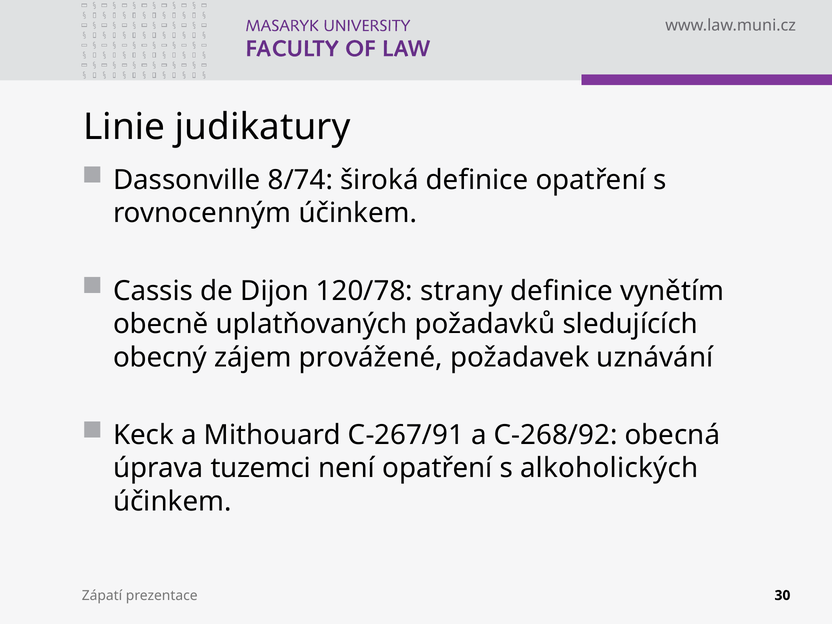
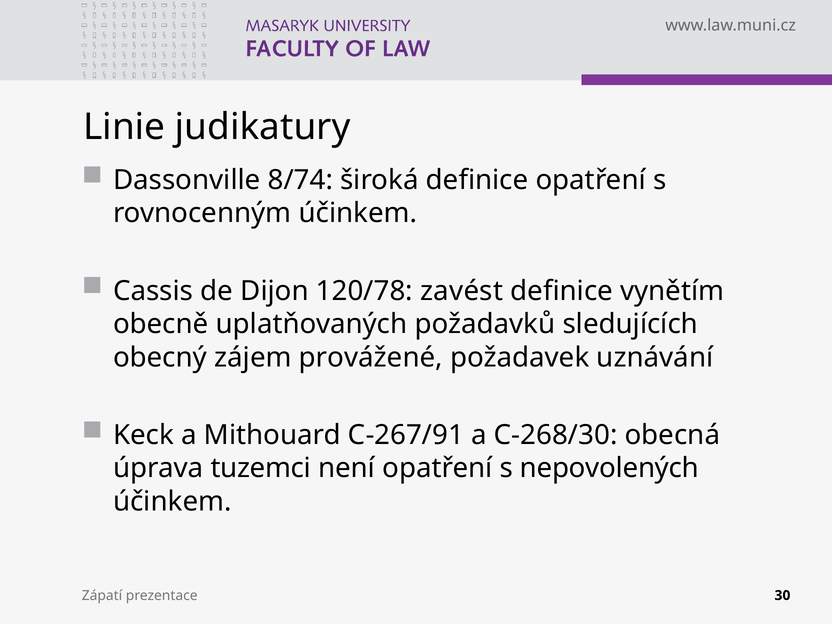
strany: strany -> zavést
C-268/92: C-268/92 -> C-268/30
alkoholických: alkoholických -> nepovolených
